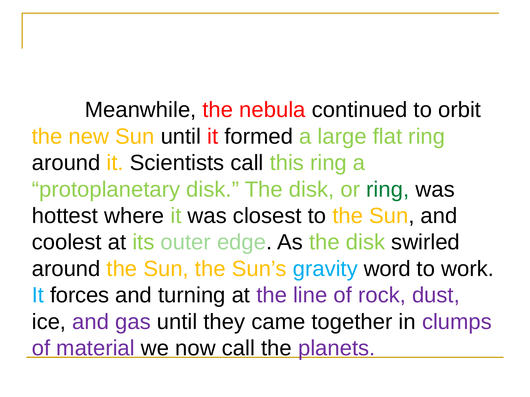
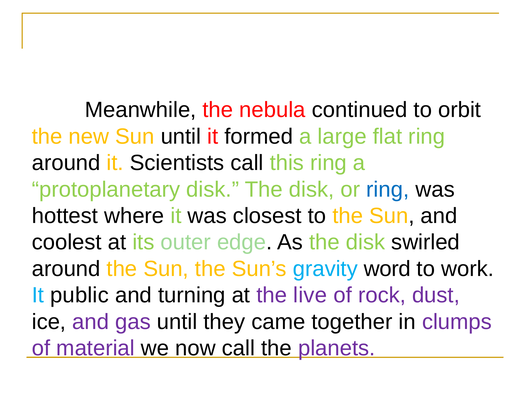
ring at (388, 190) colour: green -> blue
forces: forces -> public
line: line -> live
